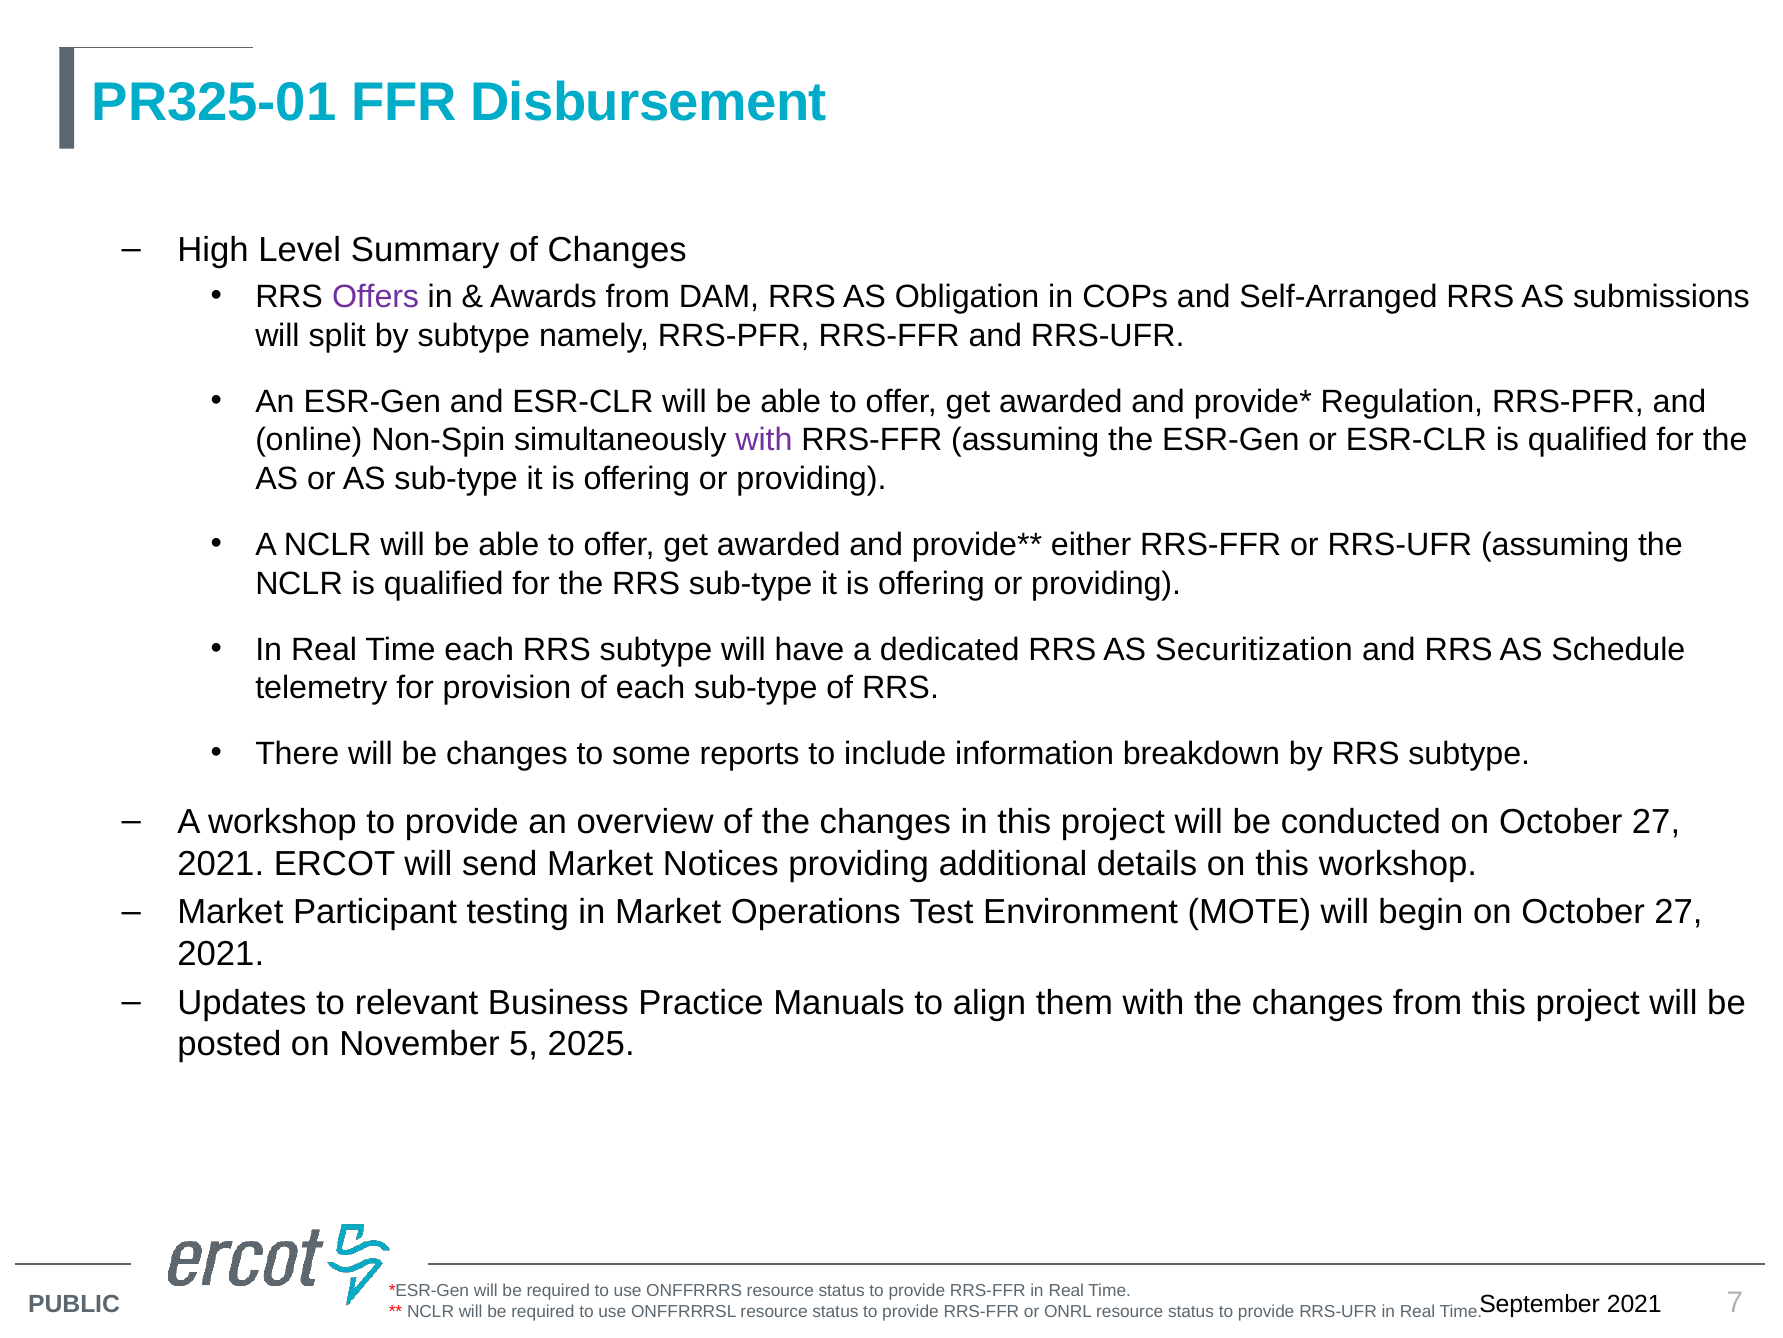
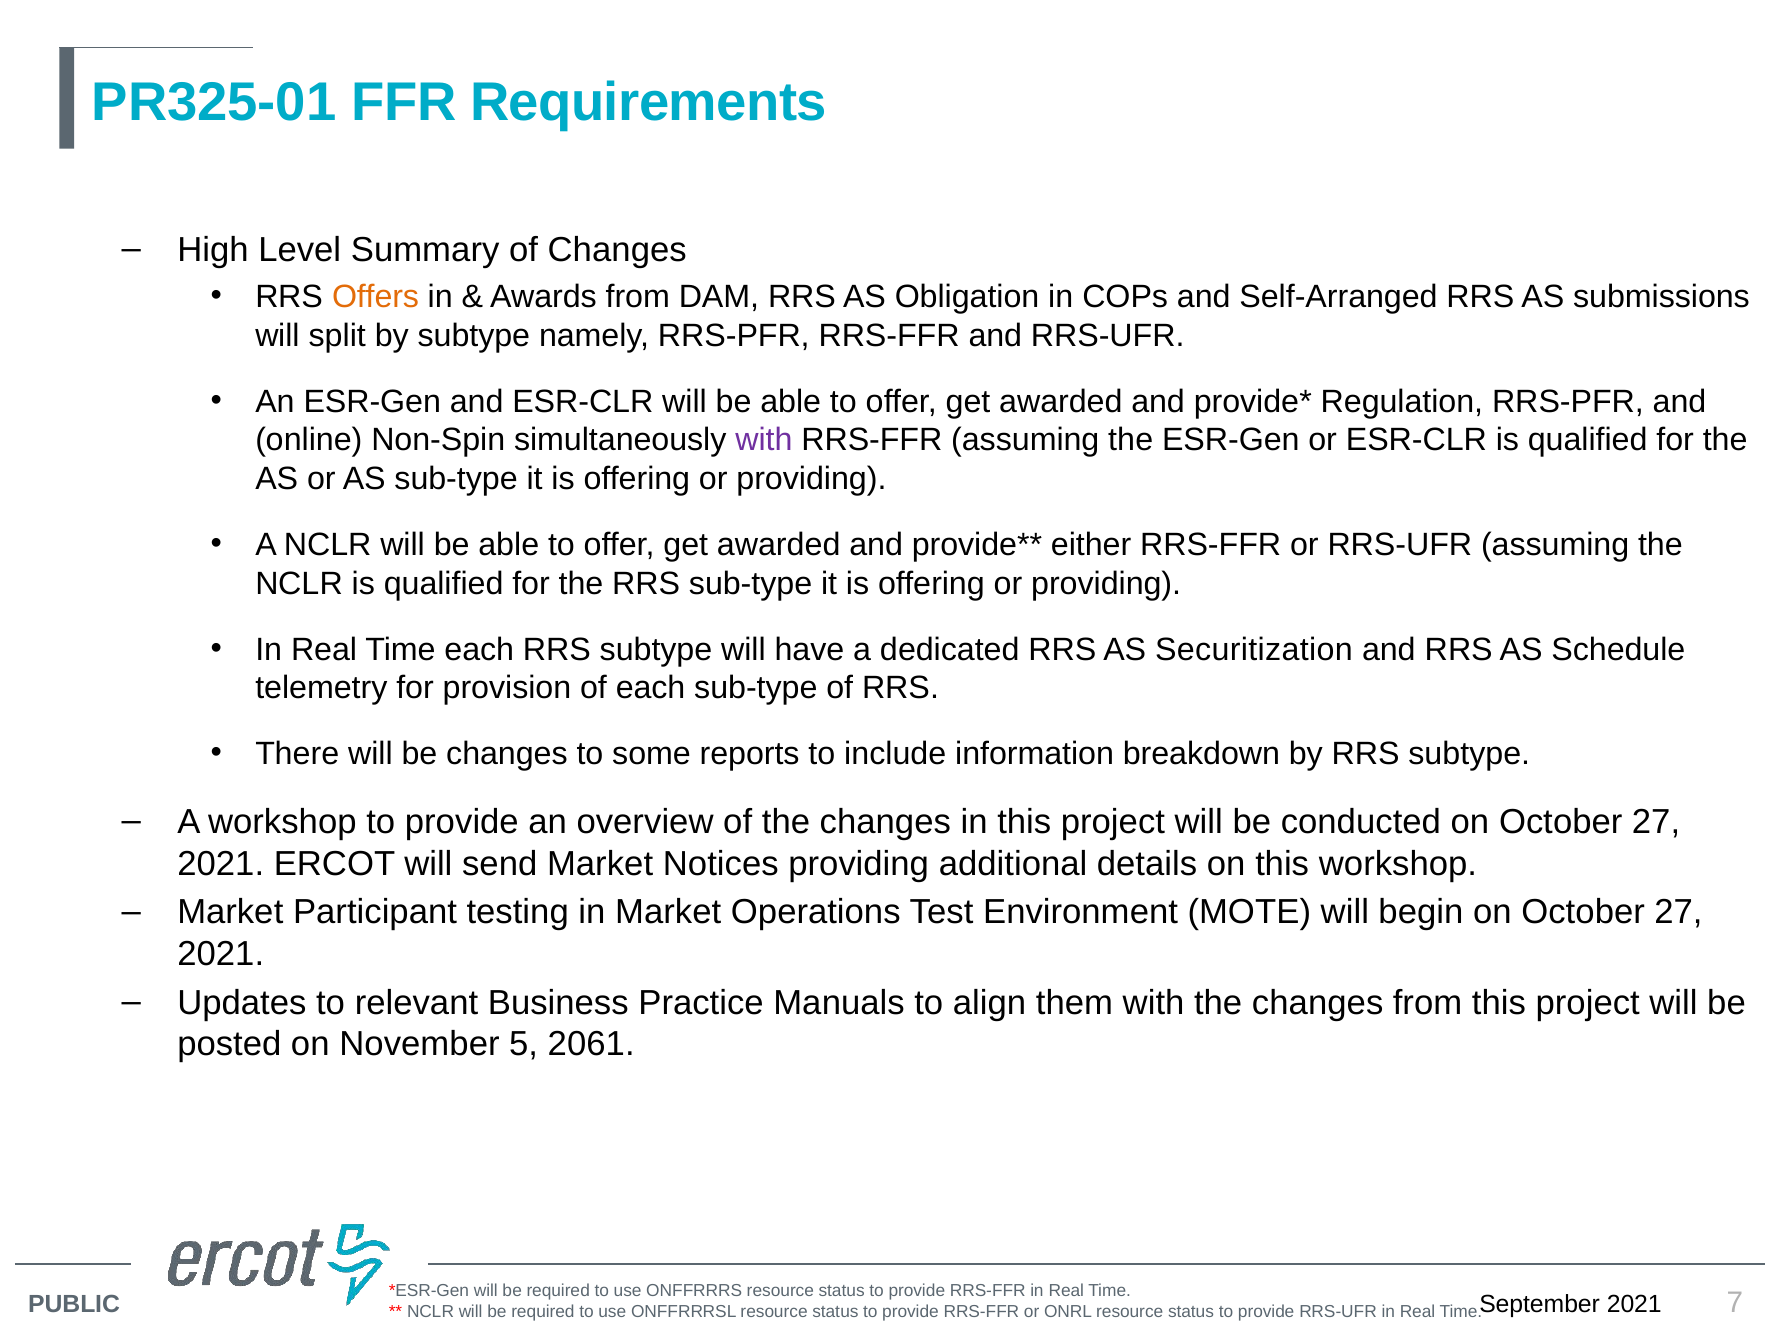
Disbursement: Disbursement -> Requirements
Offers colour: purple -> orange
2025: 2025 -> 2061
